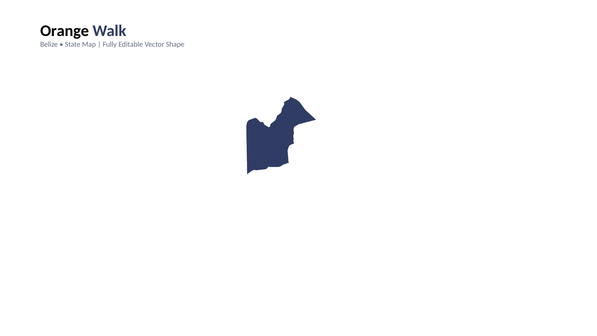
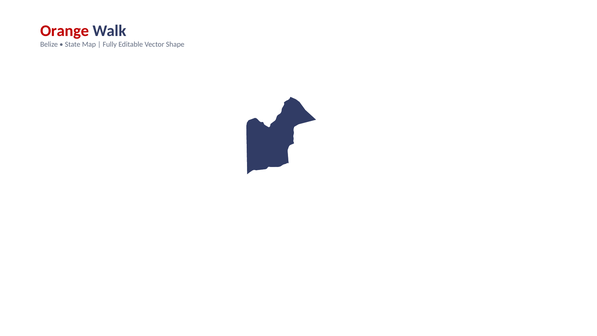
Orange colour: black -> red
